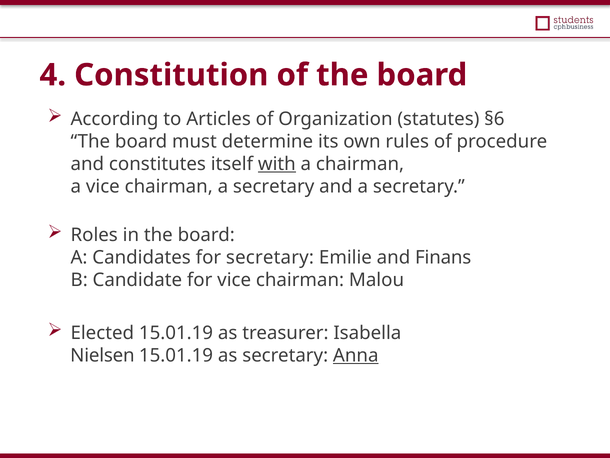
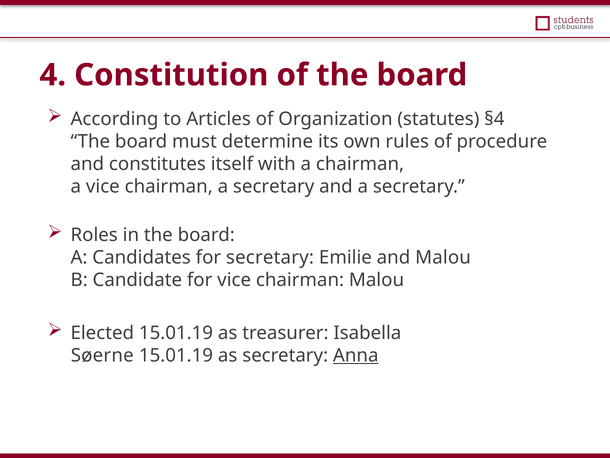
§6: §6 -> §4
with underline: present -> none
and Finans: Finans -> Malou
Nielsen: Nielsen -> Søerne
